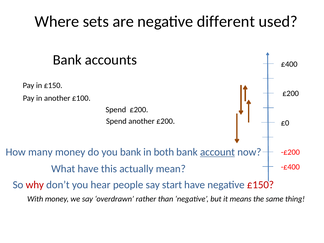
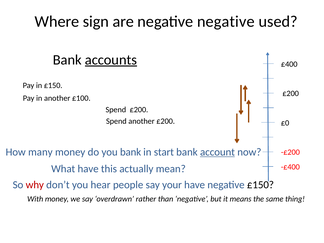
sets: sets -> sign
negative different: different -> negative
accounts underline: none -> present
both: both -> start
start: start -> your
£150 at (260, 185) colour: red -> black
